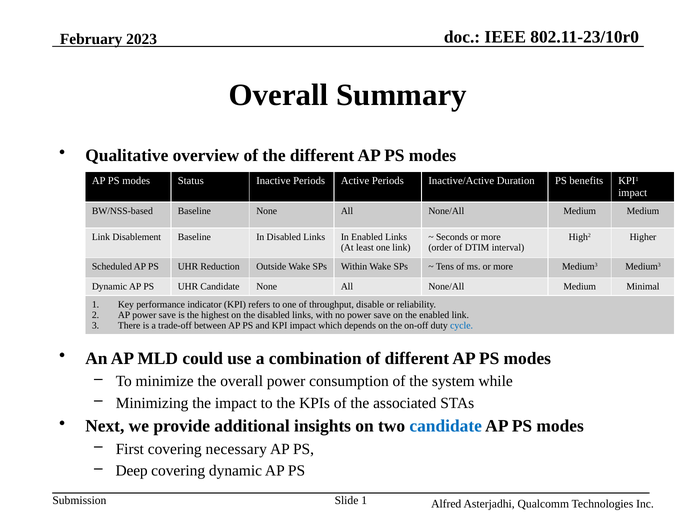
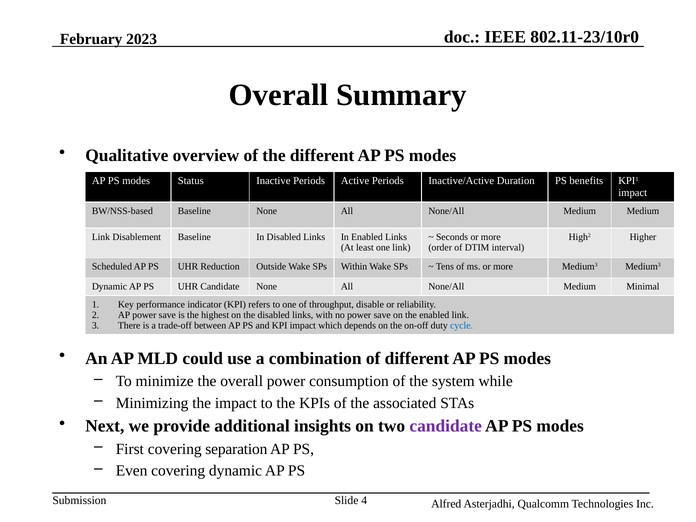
candidate at (446, 426) colour: blue -> purple
necessary: necessary -> separation
Deep: Deep -> Even
Slide 1: 1 -> 4
